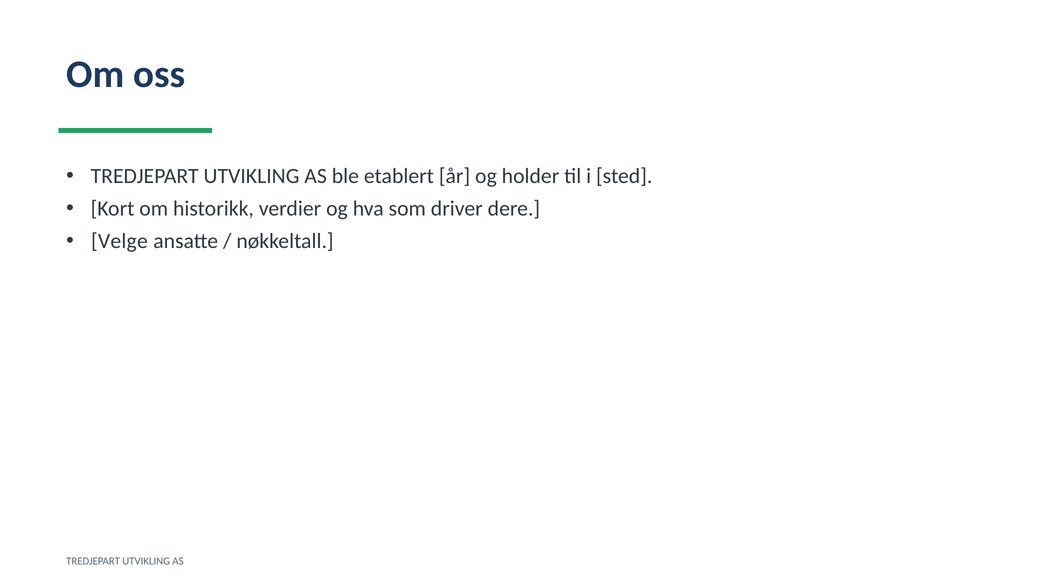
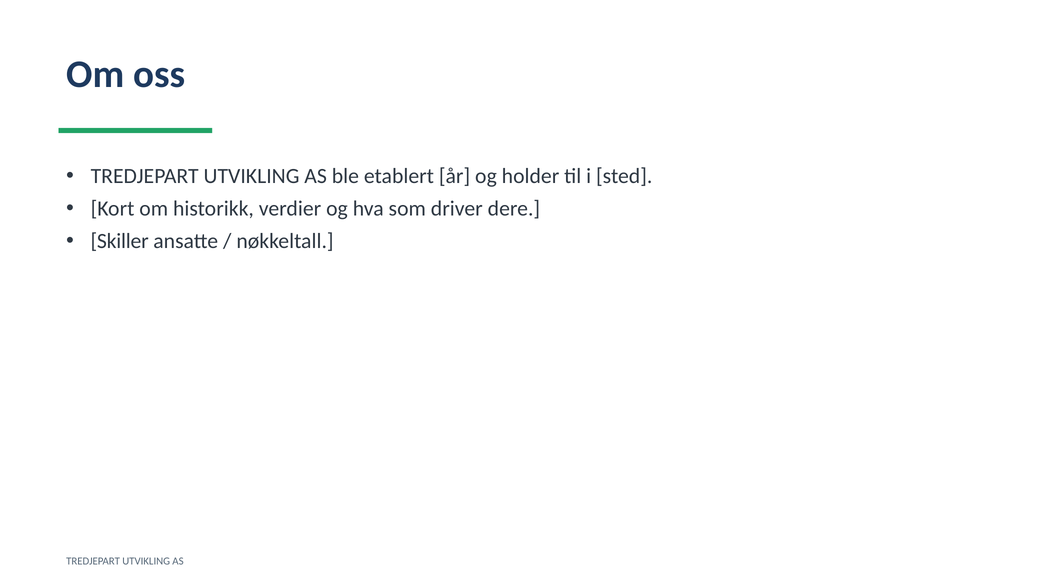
Velge: Velge -> Skiller
